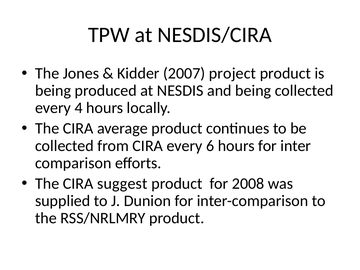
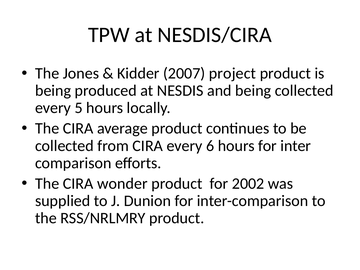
4: 4 -> 5
suggest: suggest -> wonder
2008: 2008 -> 2002
